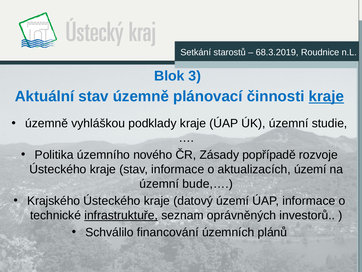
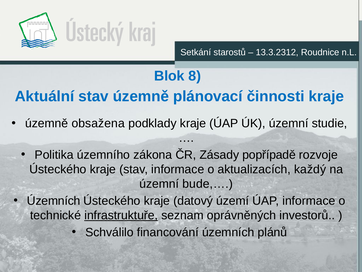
68.3.2019: 68.3.2019 -> 13.3.2312
3: 3 -> 8
kraje at (326, 96) underline: present -> none
vyhláškou: vyhláškou -> obsažena
nového: nového -> zákona
aktualizacích území: území -> každý
Krajského at (54, 200): Krajského -> Územních
